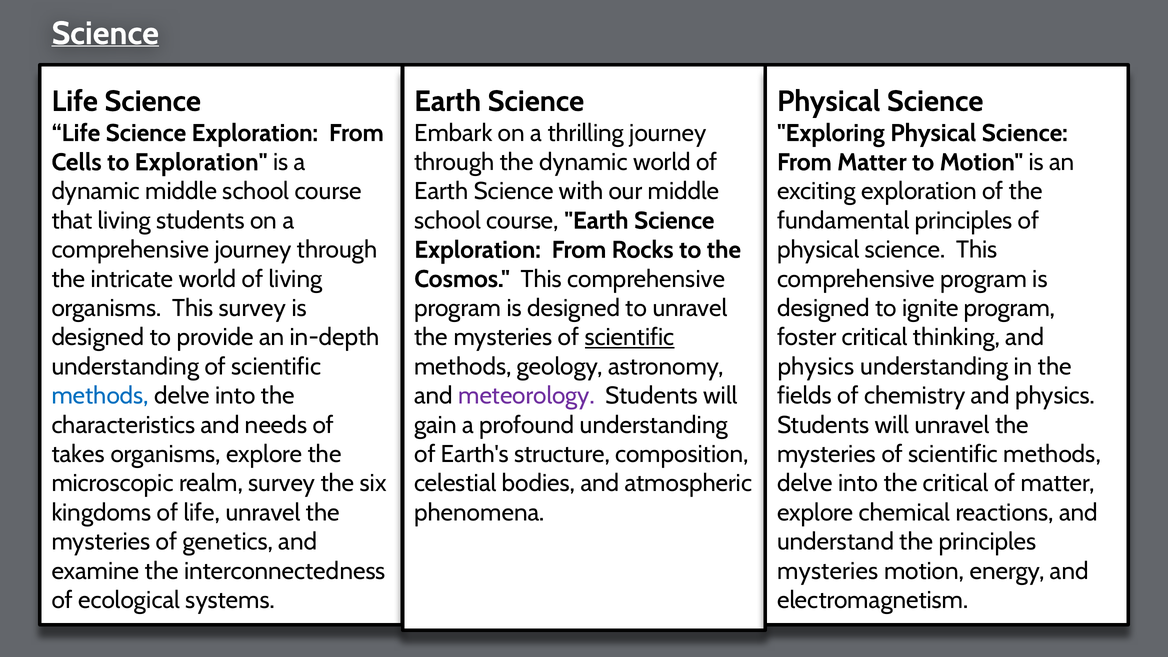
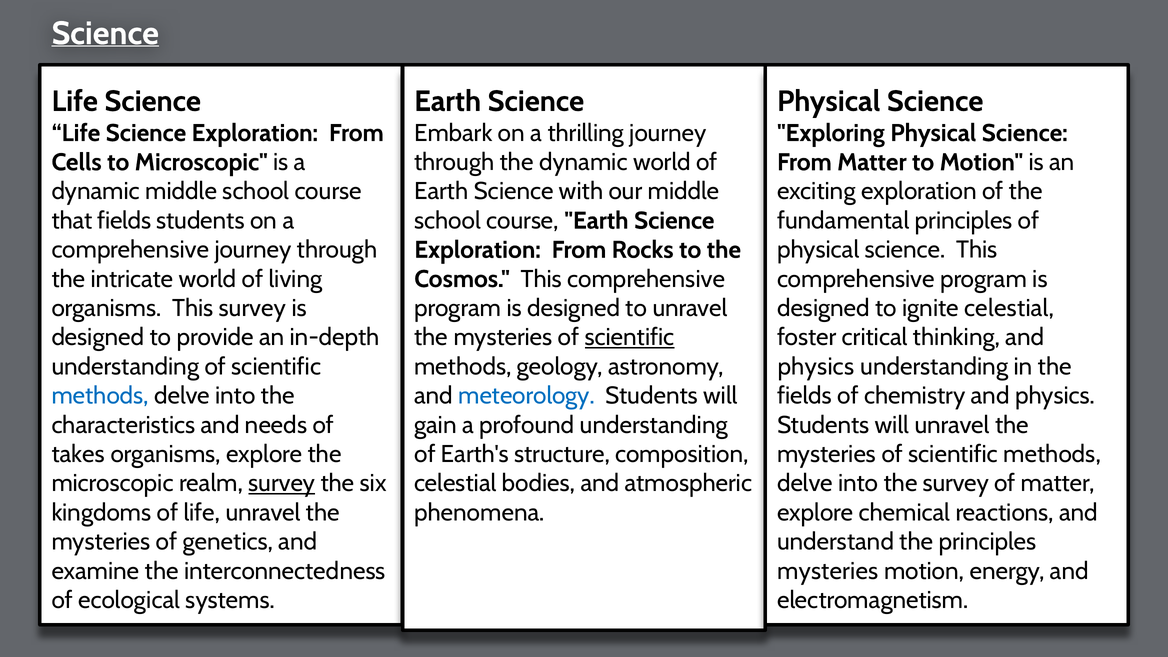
to Exploration: Exploration -> Microscopic
that living: living -> fields
ignite program: program -> celestial
meteorology colour: purple -> blue
survey at (282, 483) underline: none -> present
the critical: critical -> survey
